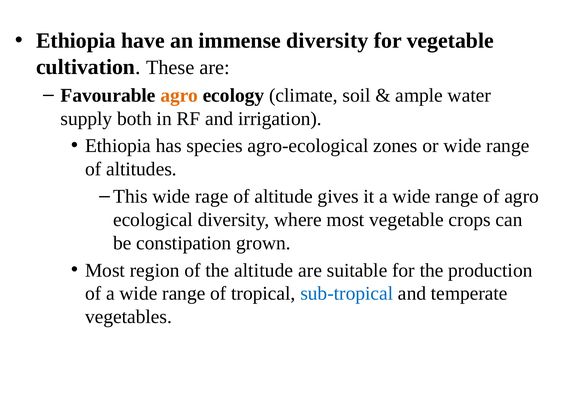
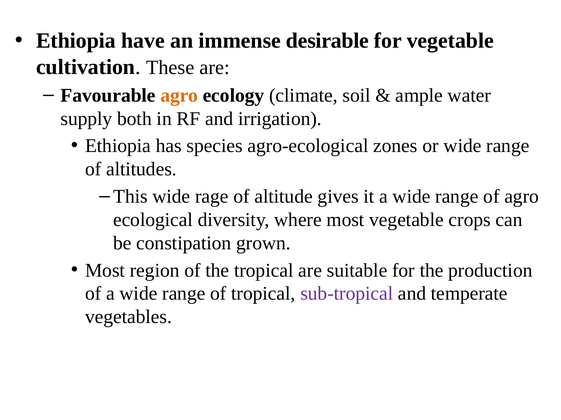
immense diversity: diversity -> desirable
the altitude: altitude -> tropical
sub-tropical colour: blue -> purple
